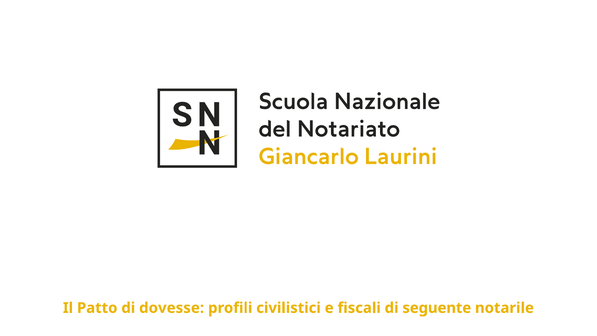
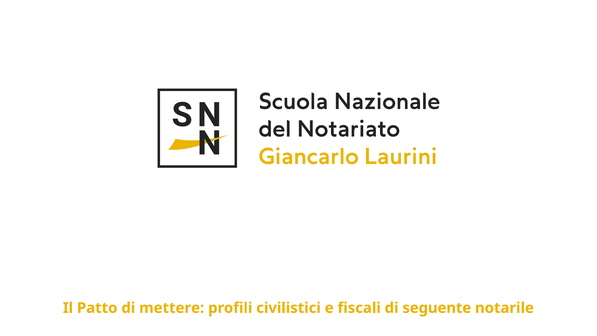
dovesse: dovesse -> mettere
